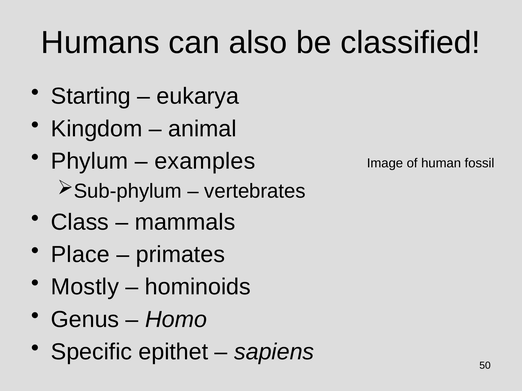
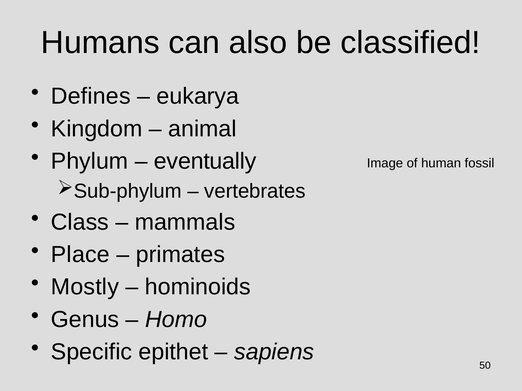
Starting: Starting -> Defines
examples: examples -> eventually
